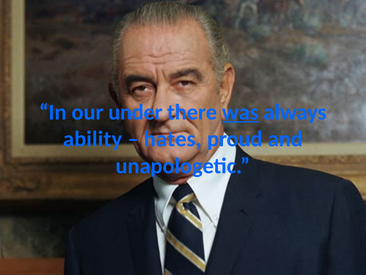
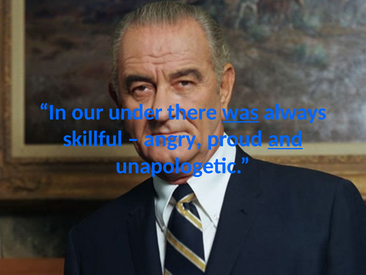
ability: ability -> skillful
hates: hates -> angry
and underline: none -> present
